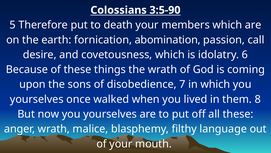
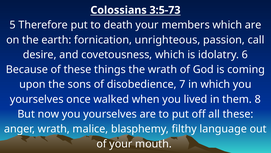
3:5-90: 3:5-90 -> 3:5-73
abomination: abomination -> unrighteous
